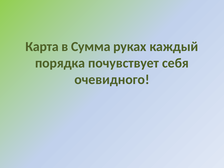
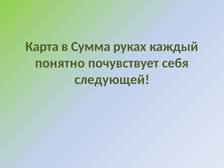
порядка: порядка -> понятно
очевидного: очевидного -> следующей
